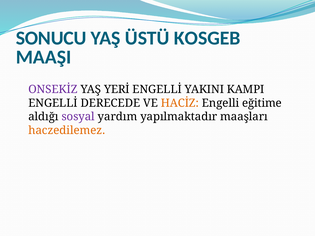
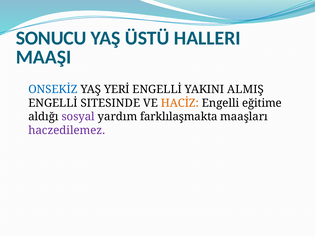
KOSGEB: KOSGEB -> HALLERI
ONSEKİZ colour: purple -> blue
KAMPI: KAMPI -> ALMIŞ
DERECEDE: DERECEDE -> SITESINDE
yapılmaktadır: yapılmaktadır -> farklılaşmakta
haczedilemez colour: orange -> purple
